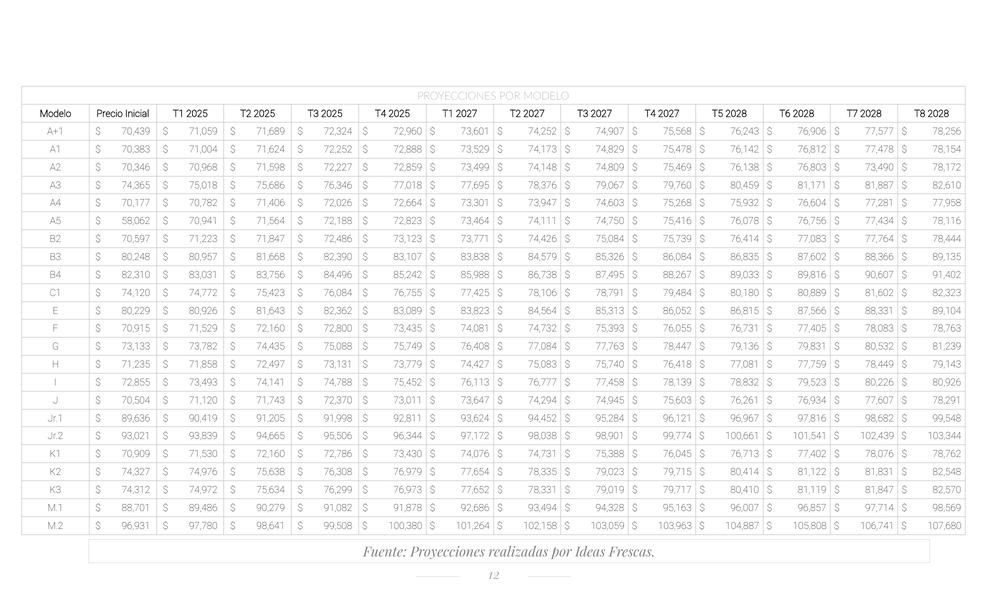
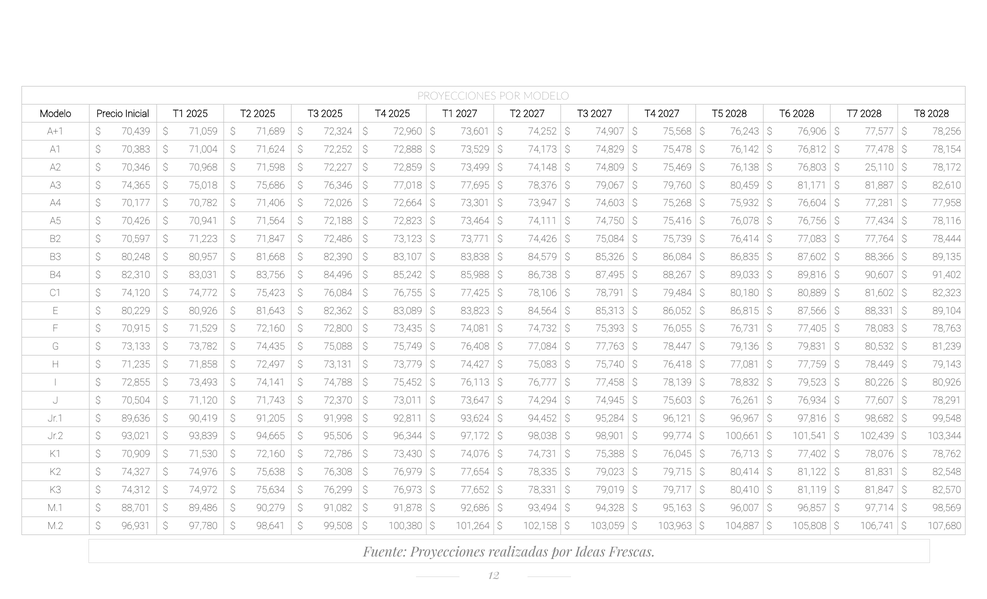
73,490: 73,490 -> 25,110
58,062: 58,062 -> 70,426
